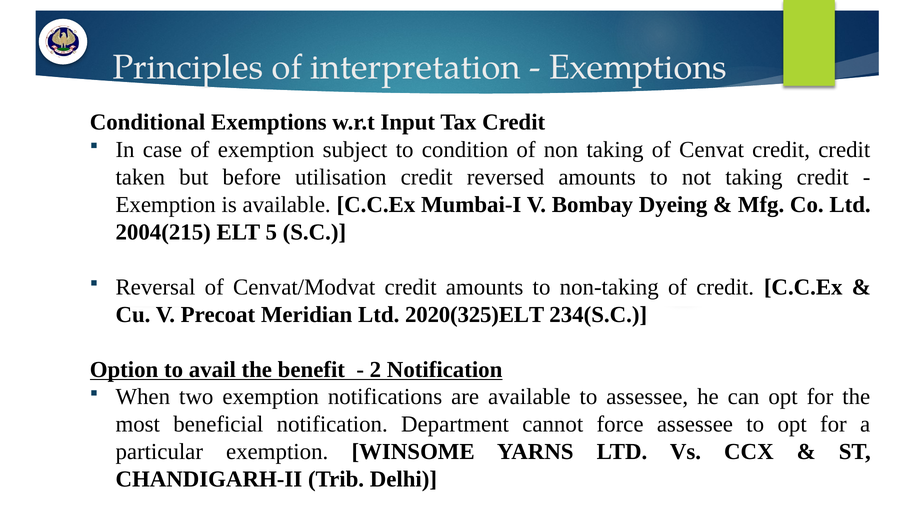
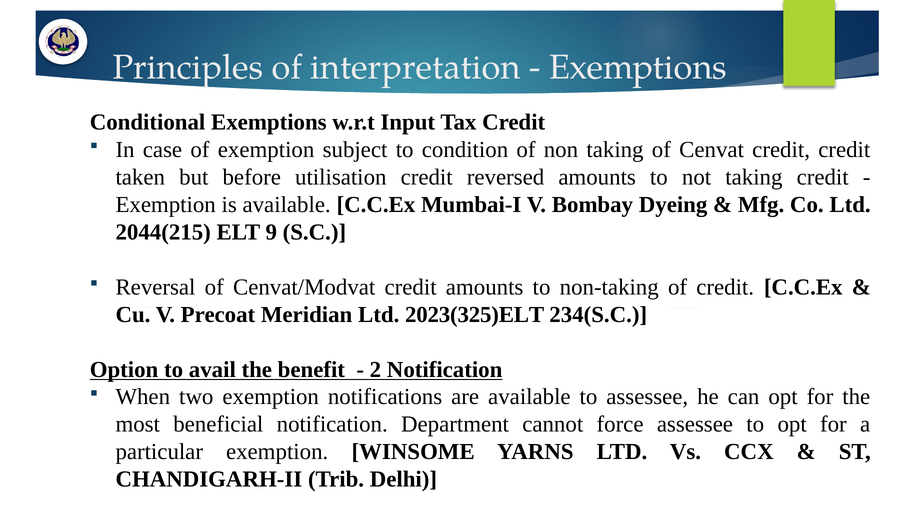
2004(215: 2004(215 -> 2044(215
5: 5 -> 9
2020(325)ELT: 2020(325)ELT -> 2023(325)ELT
